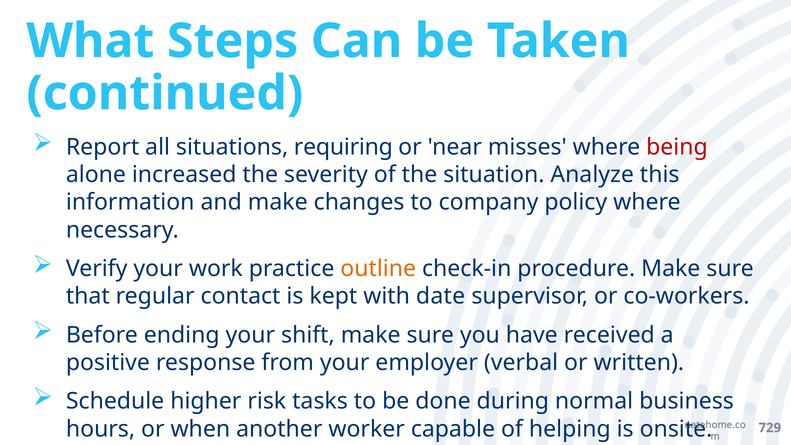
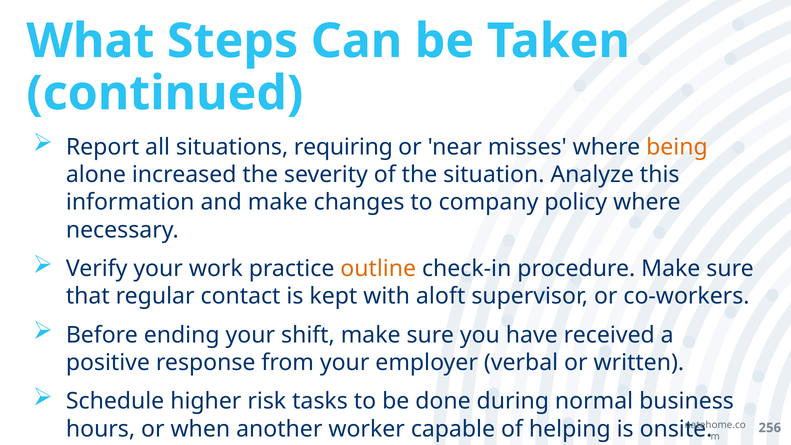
being colour: red -> orange
date: date -> aloft
729: 729 -> 256
